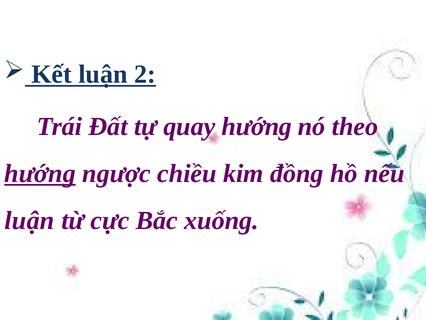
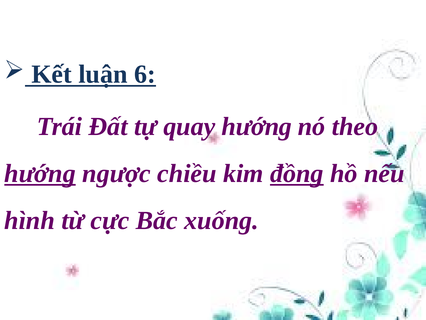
2: 2 -> 6
đồng underline: none -> present
luận at (29, 220): luận -> hình
